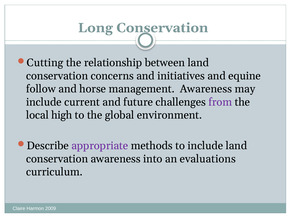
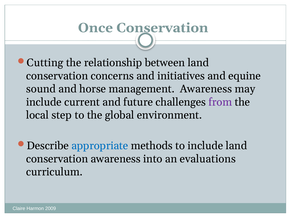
Long: Long -> Once
follow: follow -> sound
high: high -> step
appropriate colour: purple -> blue
